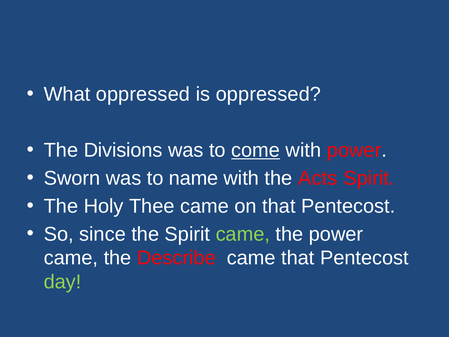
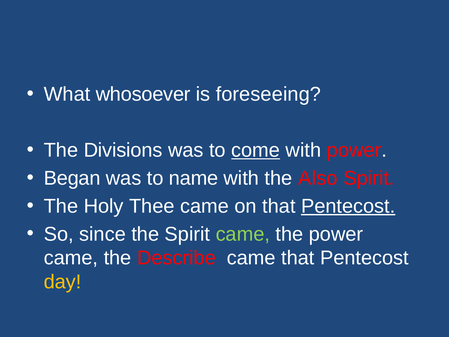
What oppressed: oppressed -> whosoever
is oppressed: oppressed -> foreseeing
Sworn: Sworn -> Began
Acts: Acts -> Also
Pentecost at (348, 206) underline: none -> present
day colour: light green -> yellow
